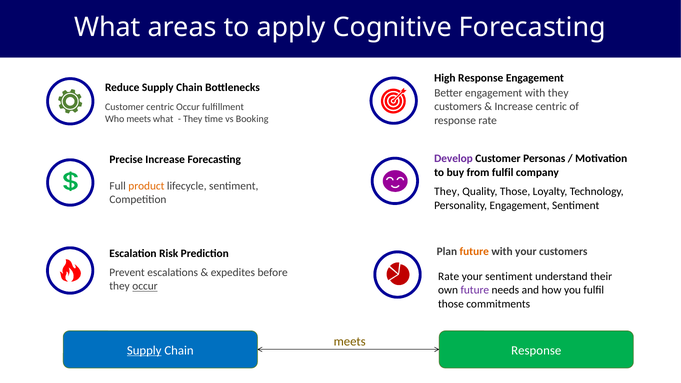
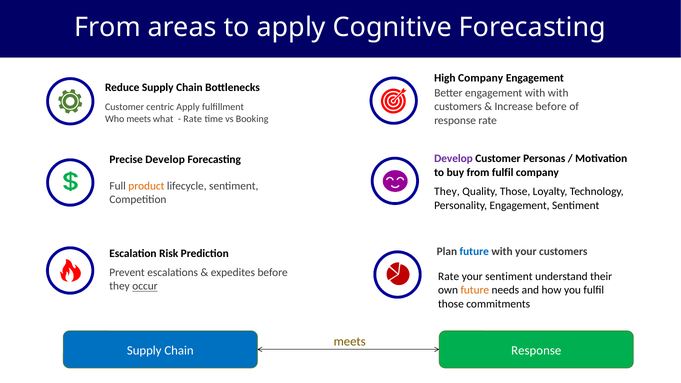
What at (107, 28): What -> From
High Response: Response -> Company
with they: they -> with
Increase centric: centric -> before
centric Occur: Occur -> Apply
They at (193, 119): They -> Rate
Precise Increase: Increase -> Develop
future at (474, 252) colour: orange -> blue
future at (475, 290) colour: purple -> orange
Supply at (144, 350) underline: present -> none
